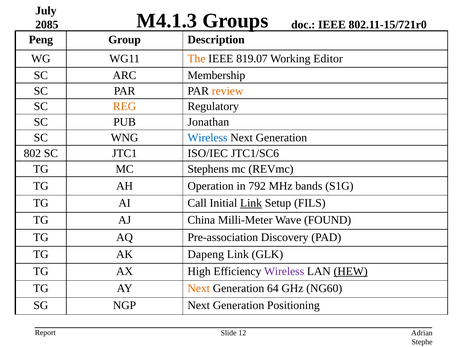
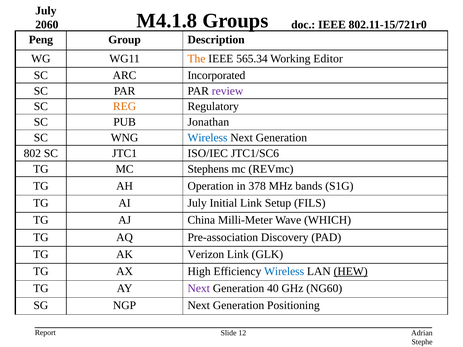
M4.1.3: M4.1.3 -> M4.1.8
2085: 2085 -> 2060
819.07: 819.07 -> 565.34
Membership: Membership -> Incorporated
review colour: orange -> purple
792: 792 -> 378
AI Call: Call -> July
Link at (251, 203) underline: present -> none
FOUND: FOUND -> WHICH
Dapeng: Dapeng -> Verizon
Wireless at (284, 271) colour: purple -> blue
Next at (199, 289) colour: orange -> purple
64: 64 -> 40
